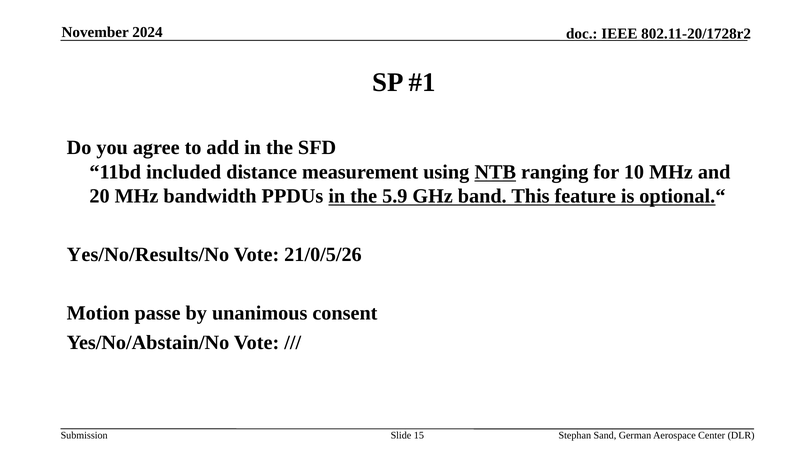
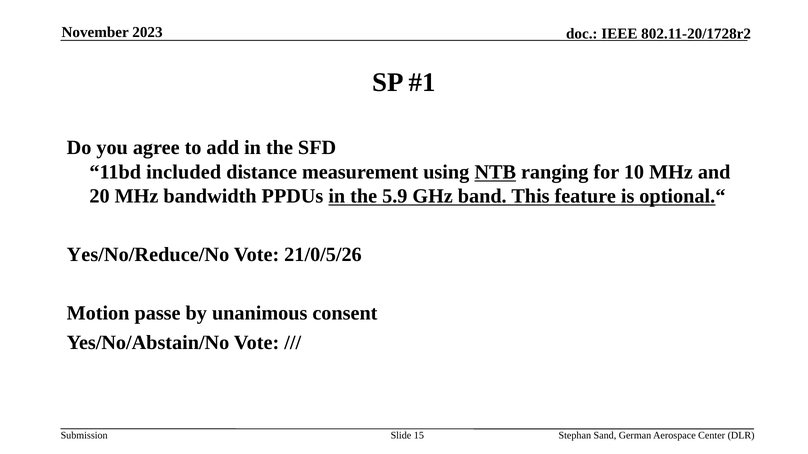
2024: 2024 -> 2023
Yes/No/Results/No: Yes/No/Results/No -> Yes/No/Reduce/No
